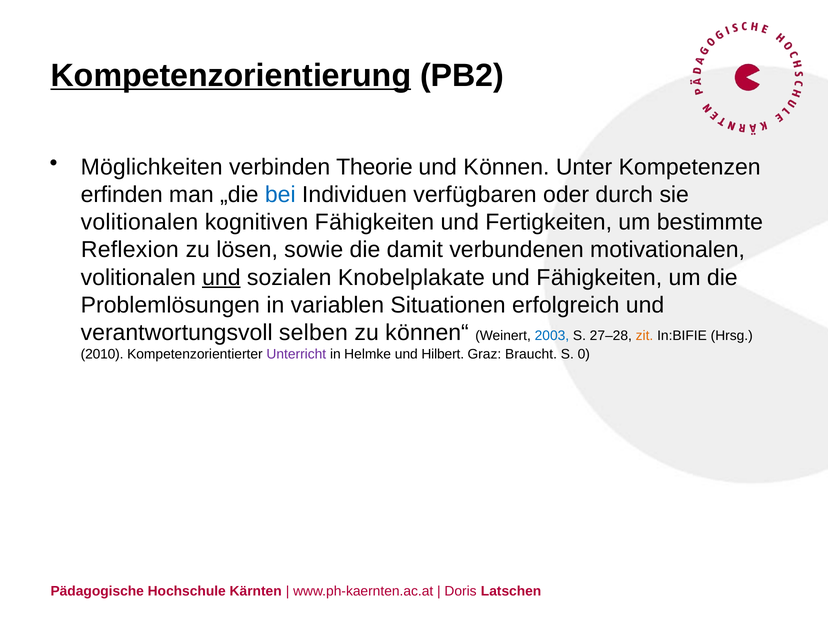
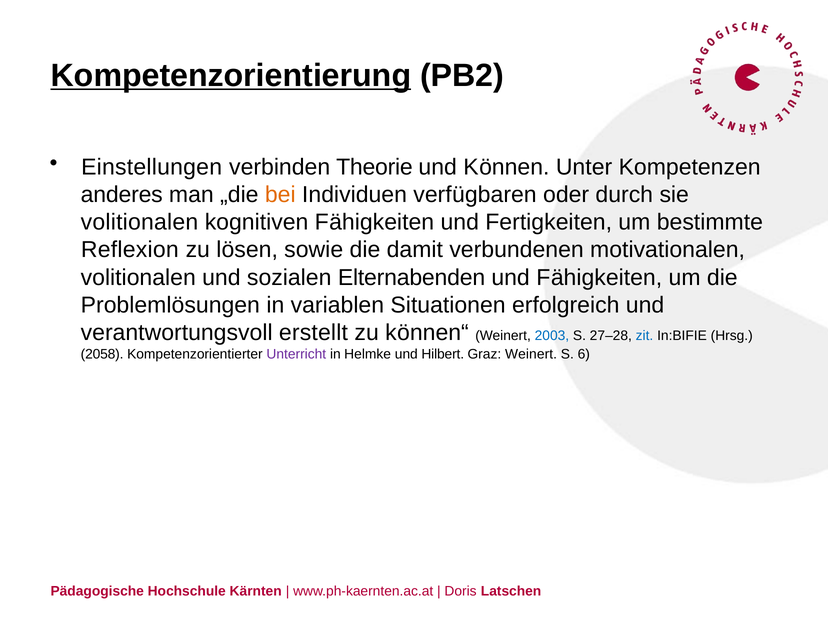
Möglichkeiten: Möglichkeiten -> Einstellungen
erfinden: erfinden -> anderes
bei colour: blue -> orange
und at (221, 277) underline: present -> none
Knobelplakate: Knobelplakate -> Elternabenden
selben: selben -> erstellt
zit colour: orange -> blue
2010: 2010 -> 2058
Graz Braucht: Braucht -> Weinert
0: 0 -> 6
